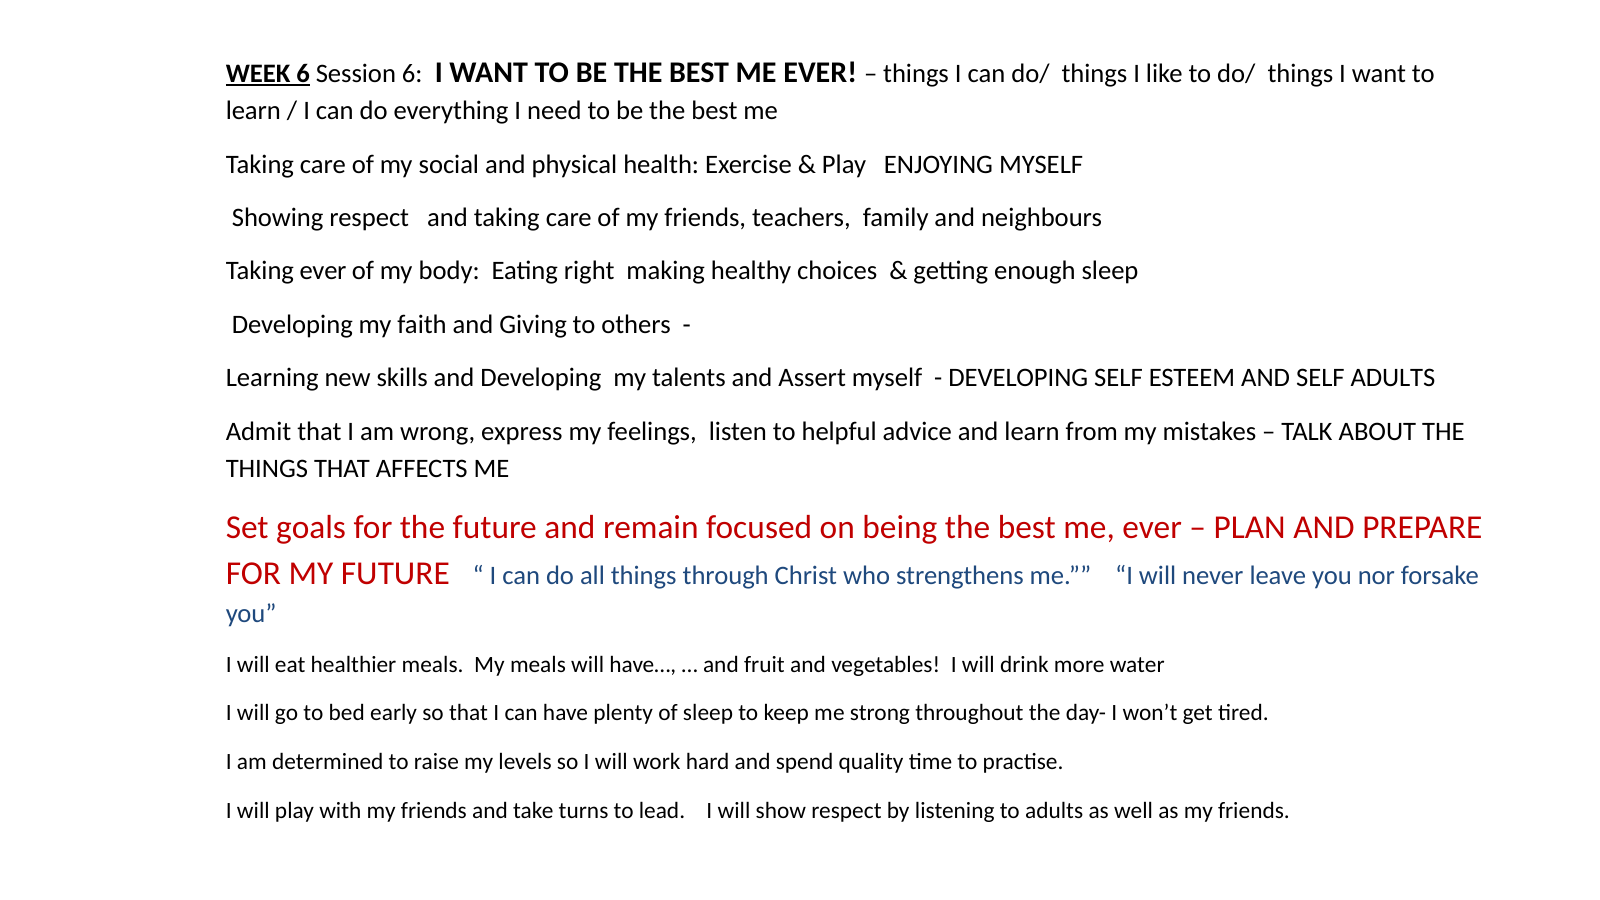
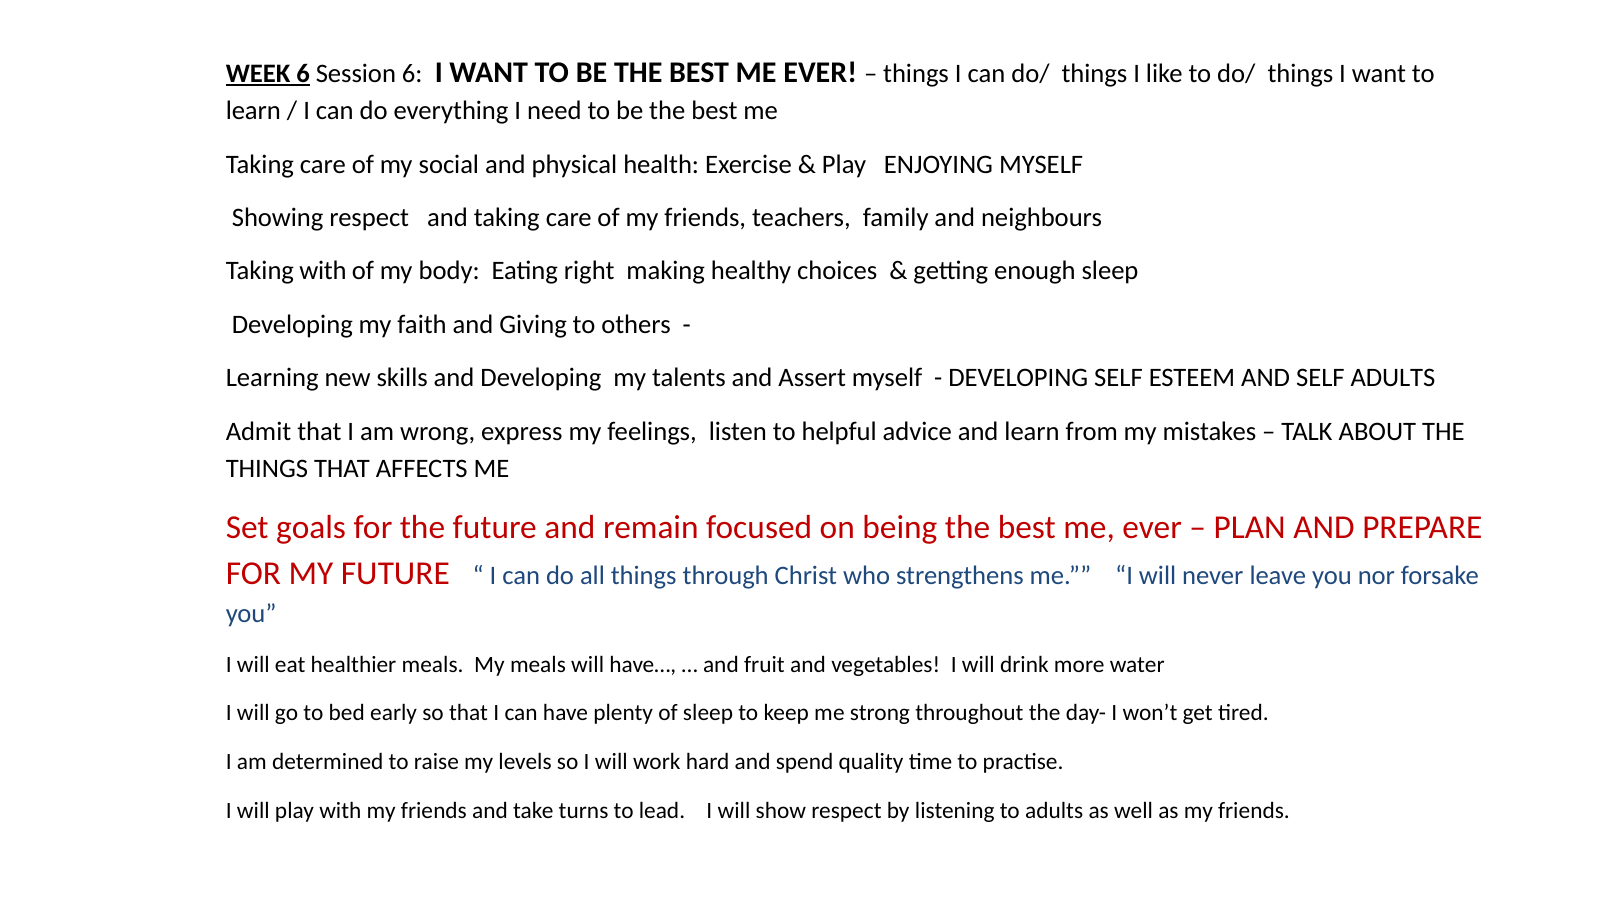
Taking ever: ever -> with
